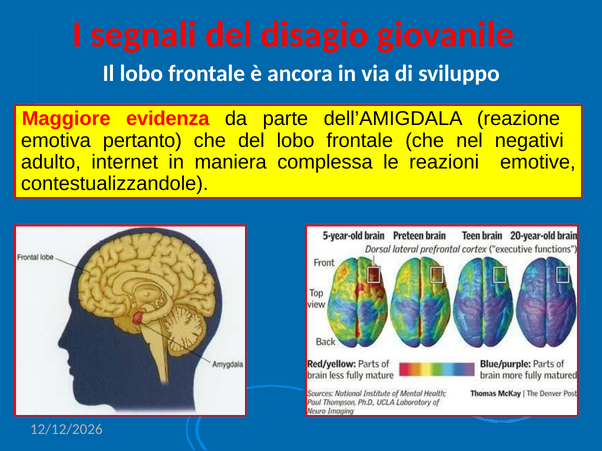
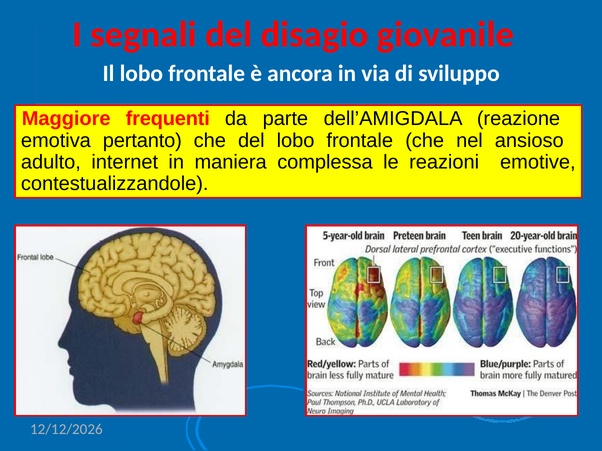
evidenza: evidenza -> frequenti
negativi: negativi -> ansioso
